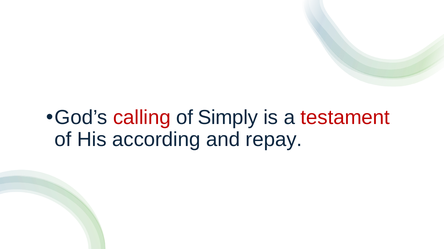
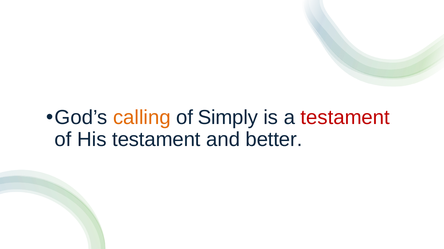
calling colour: red -> orange
His according: according -> testament
repay: repay -> better
